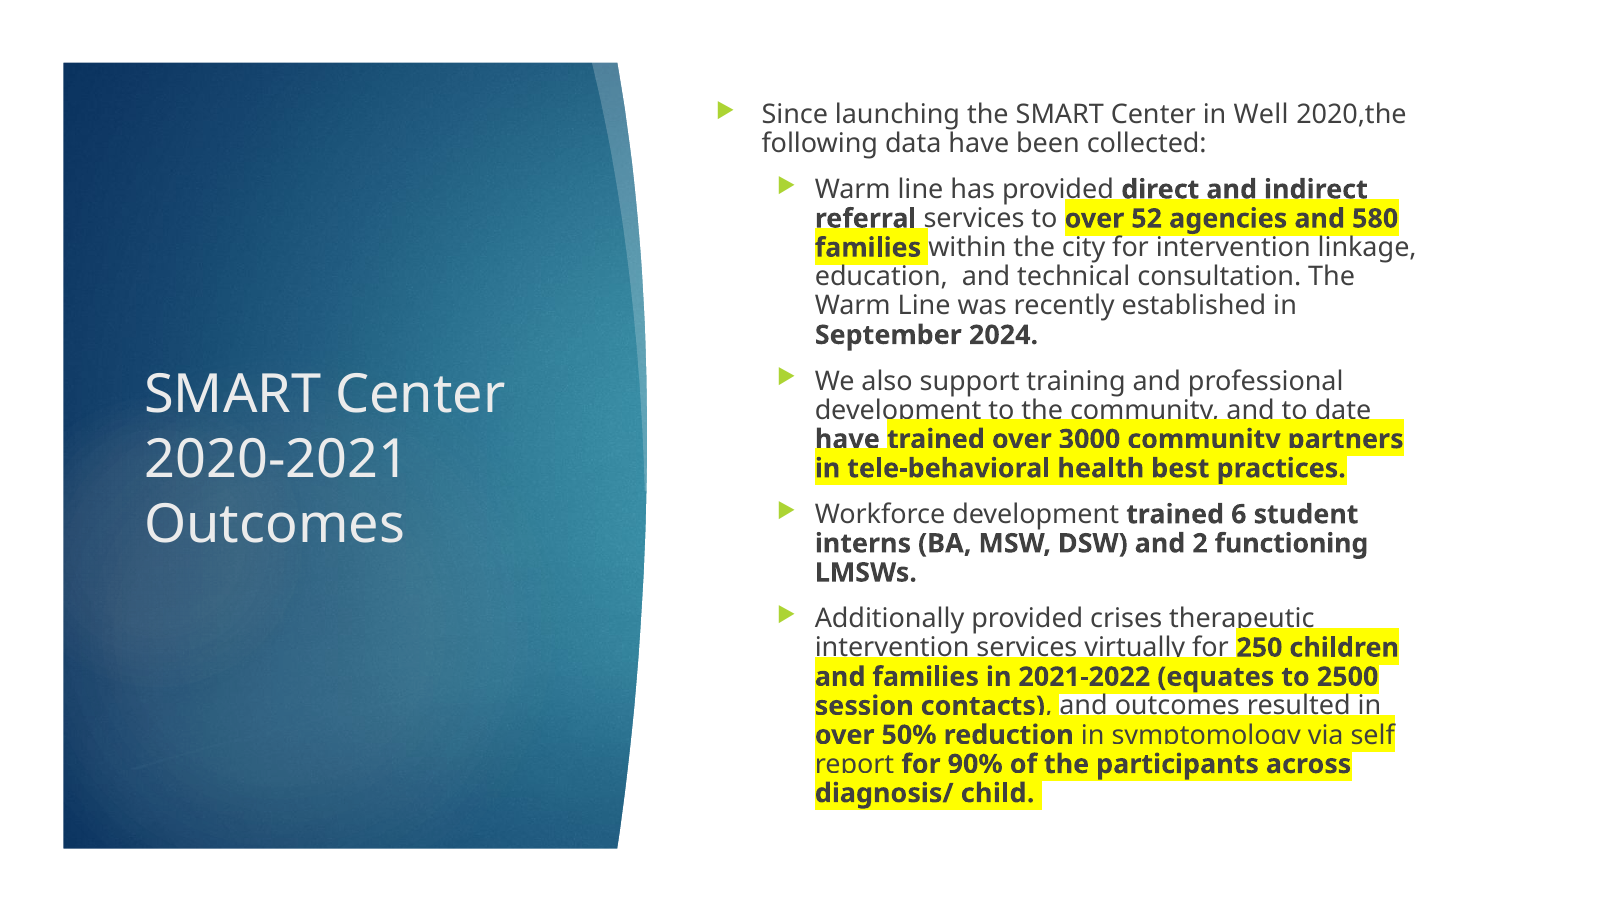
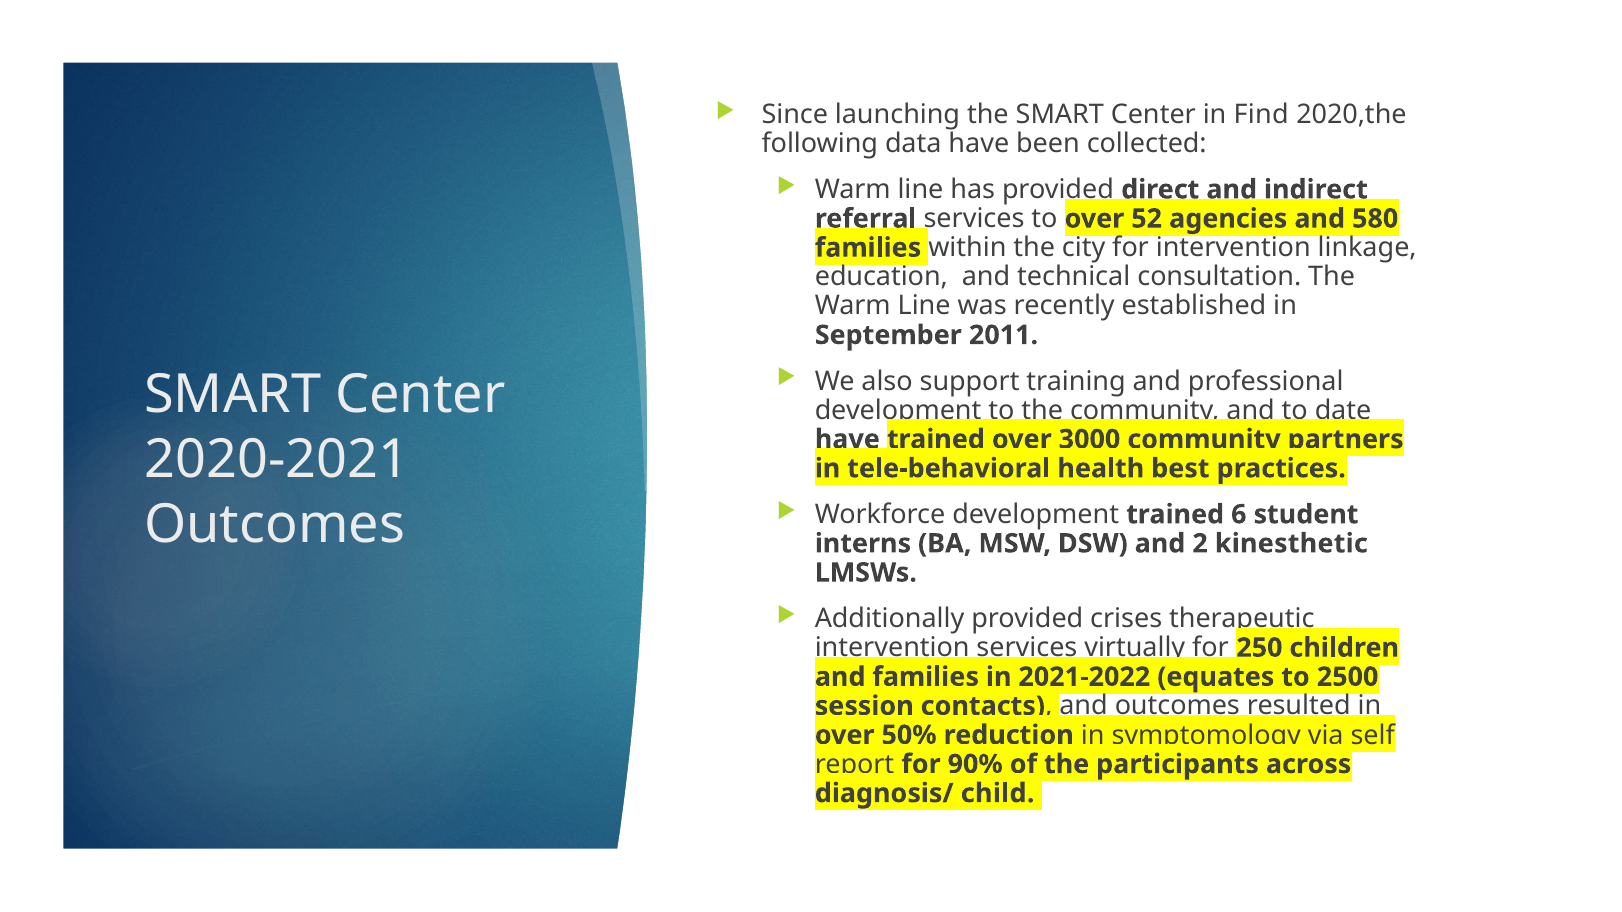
Well: Well -> Find
2024: 2024 -> 2011
functioning: functioning -> kinesthetic
